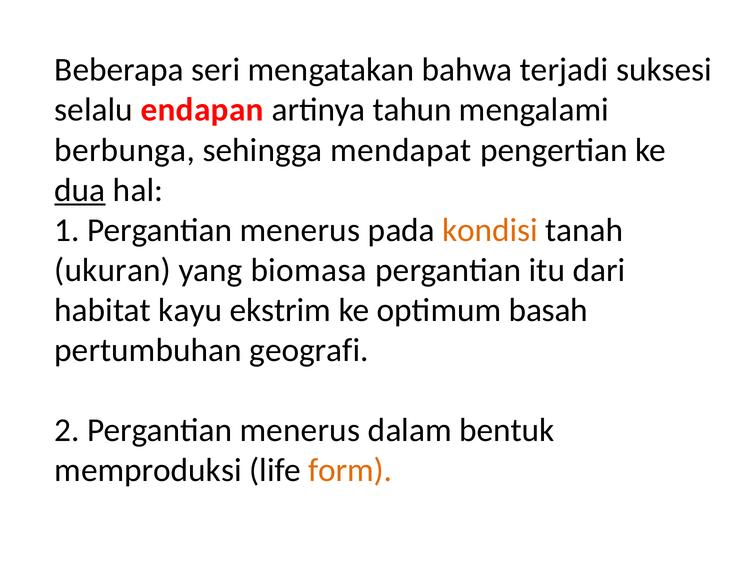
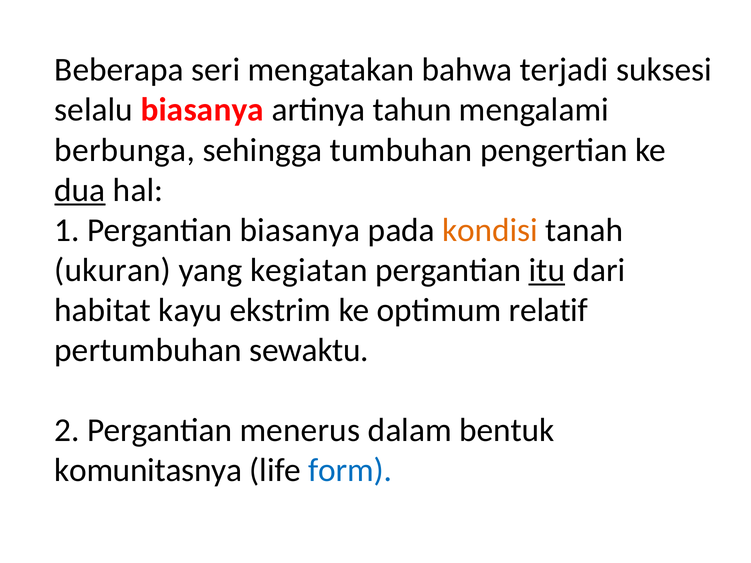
selalu endapan: endapan -> biasanya
mendapat: mendapat -> tumbuhan
1 Pergantian menerus: menerus -> biasanya
biomasa: biomasa -> kegiatan
itu underline: none -> present
basah: basah -> relatif
geografi: geografi -> sewaktu
memproduksi: memproduksi -> komunitasnya
form colour: orange -> blue
